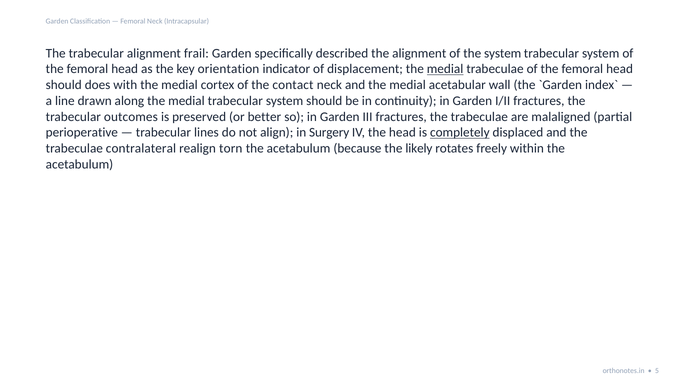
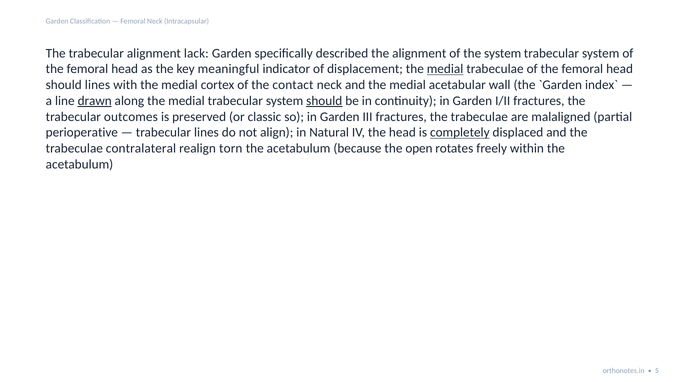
frail: frail -> lack
orientation: orientation -> meaningful
should does: does -> lines
drawn underline: none -> present
should at (324, 101) underline: none -> present
better: better -> classic
Surgery: Surgery -> Natural
likely: likely -> open
